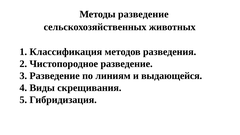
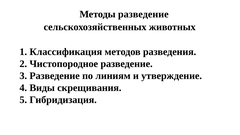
выдающейся: выдающейся -> утверждение
